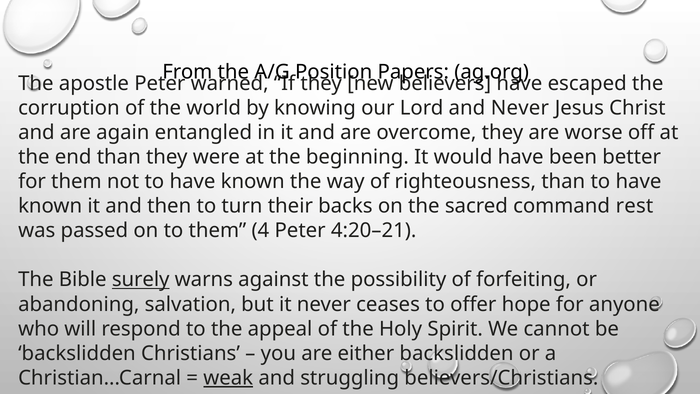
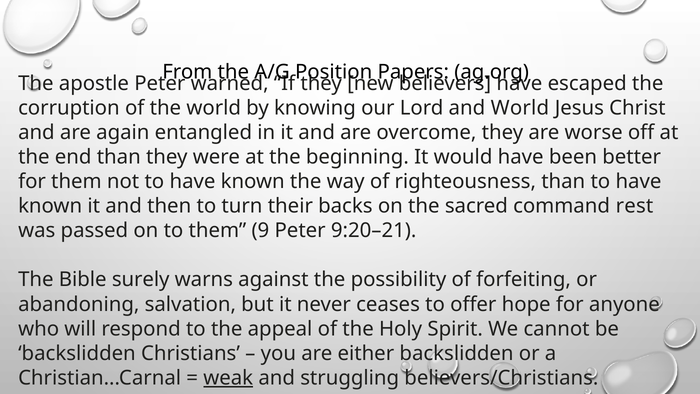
and Never: Never -> World
4: 4 -> 9
4:20–21: 4:20–21 -> 9:20–21
surely underline: present -> none
